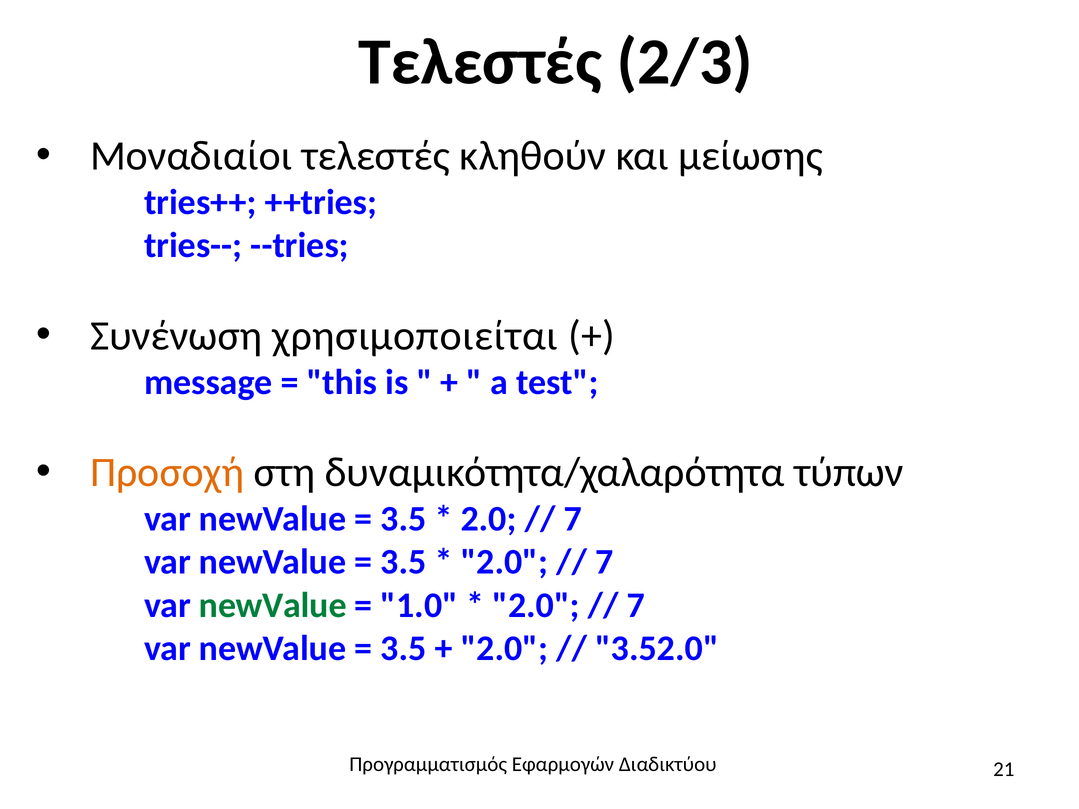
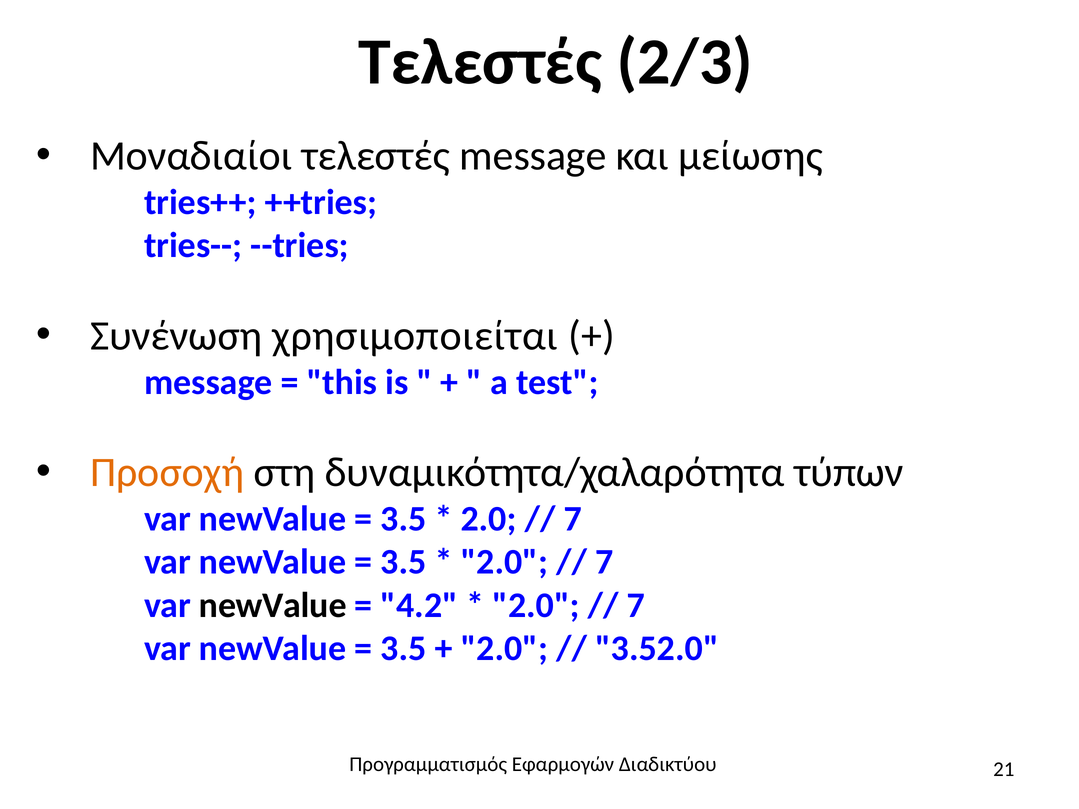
τελεστές κληθούν: κληθούν -> message
newValue at (273, 605) colour: green -> black
1.0: 1.0 -> 4.2
